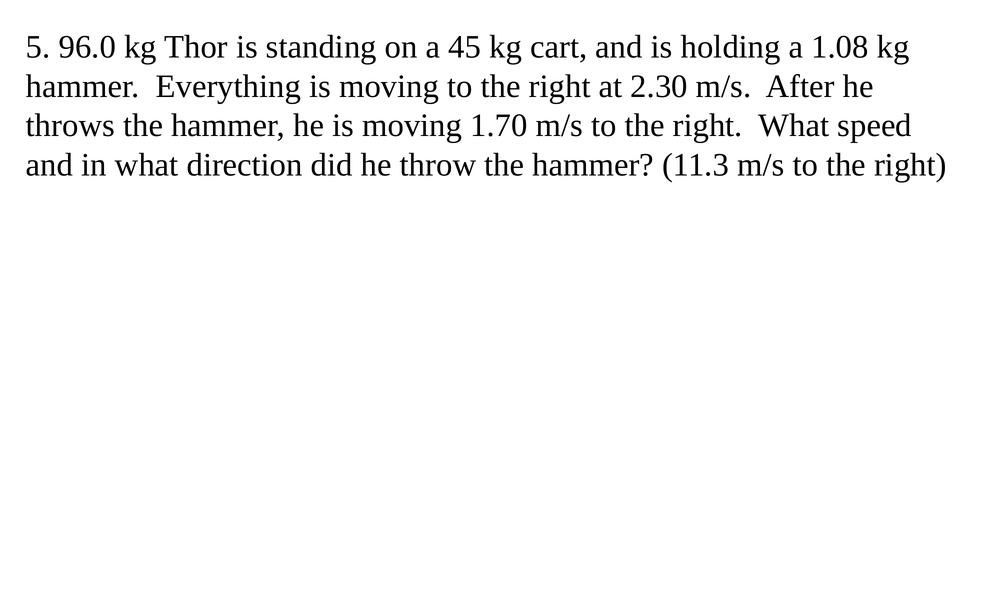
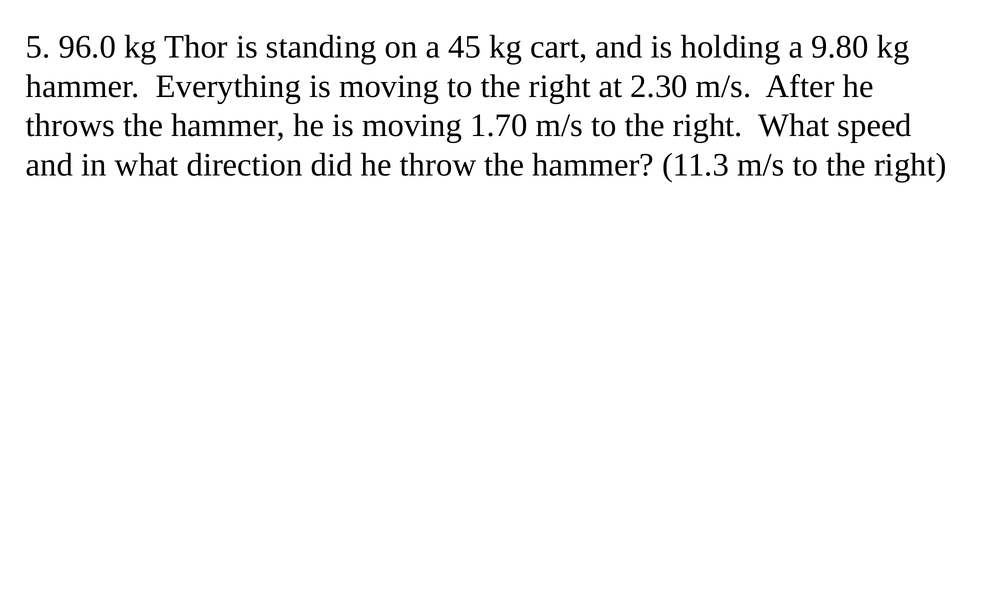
1.08: 1.08 -> 9.80
